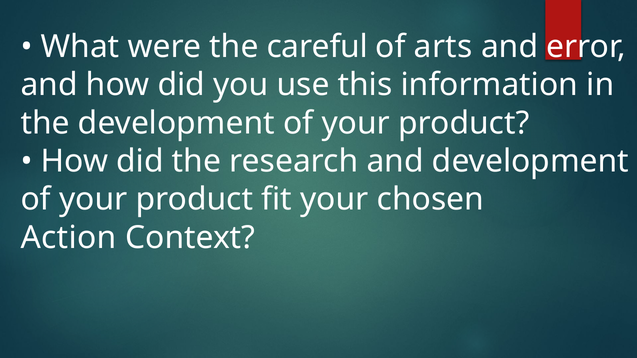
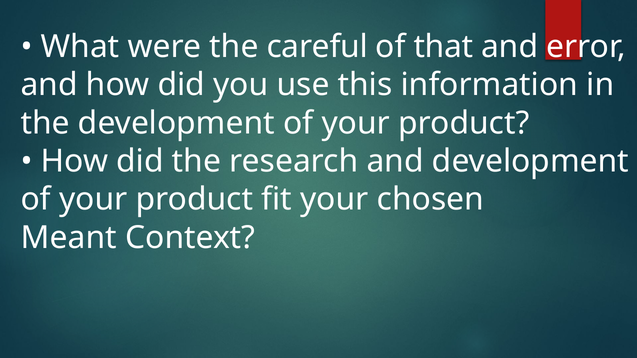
arts: arts -> that
Action: Action -> Meant
